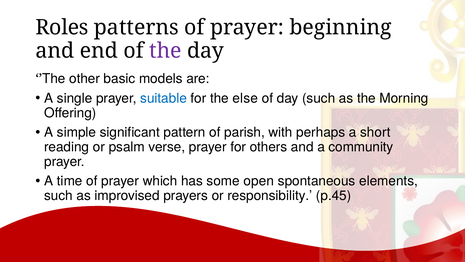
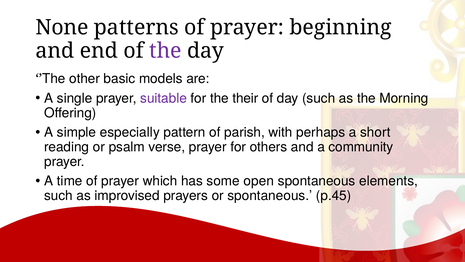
Roles: Roles -> None
suitable colour: blue -> purple
else: else -> their
significant: significant -> especially
or responsibility: responsibility -> spontaneous
